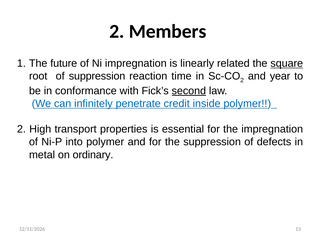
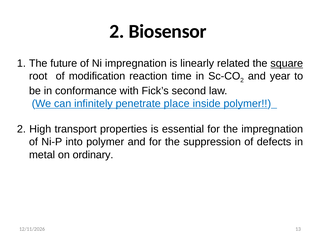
Members: Members -> Biosensor
of suppression: suppression -> modification
second underline: present -> none
credit: credit -> place
